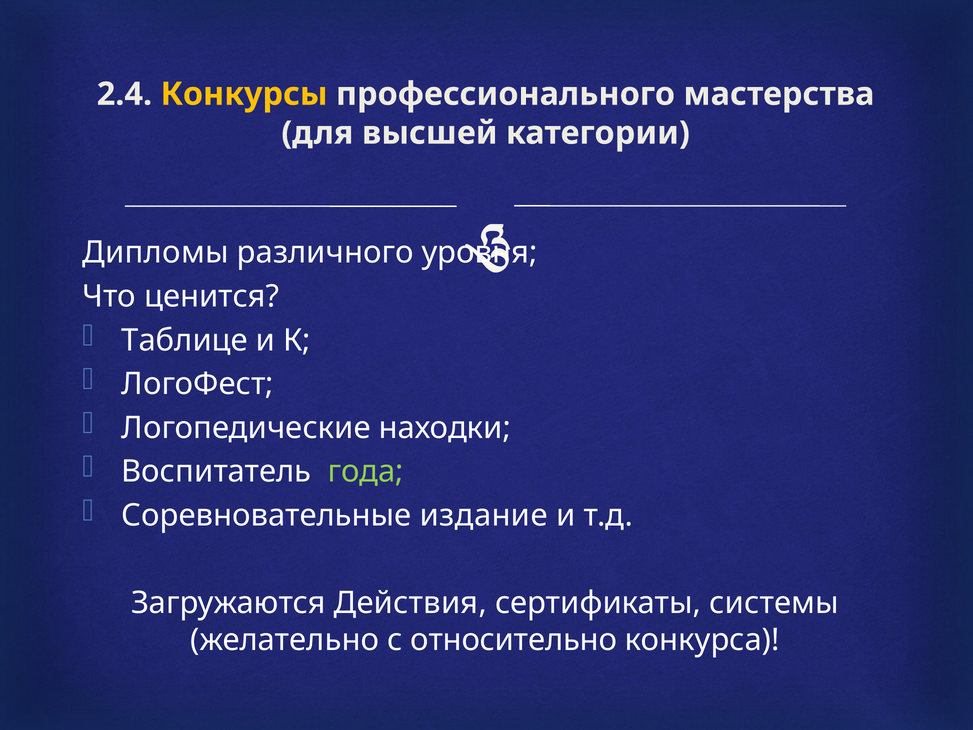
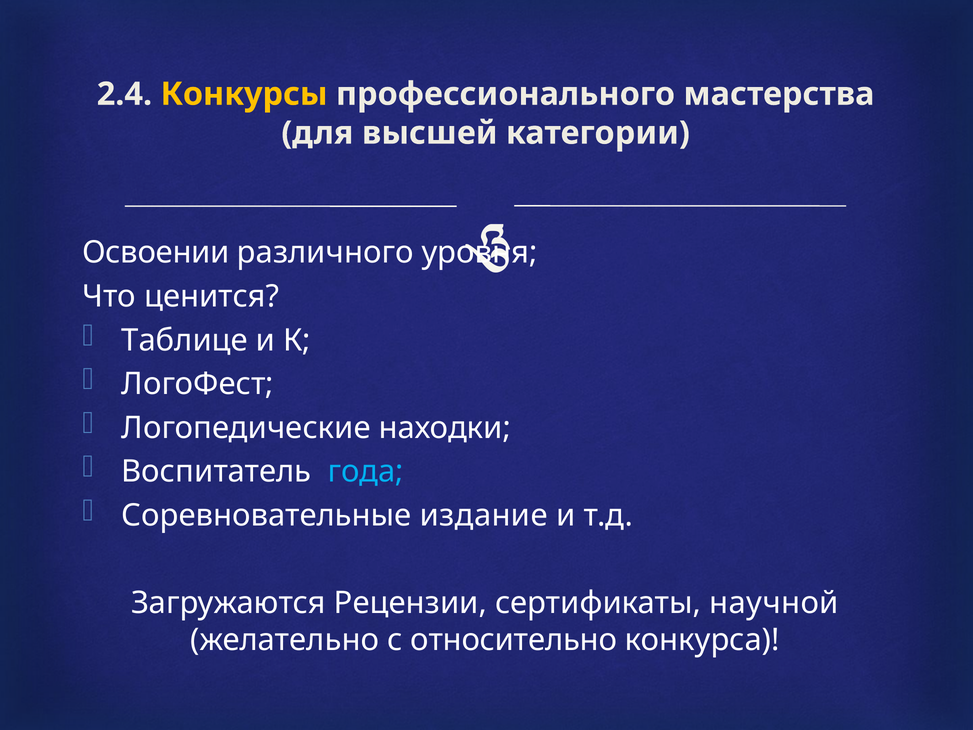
Дипломы: Дипломы -> Освоении
года colour: light green -> light blue
Действия: Действия -> Рецензии
системы: системы -> научной
